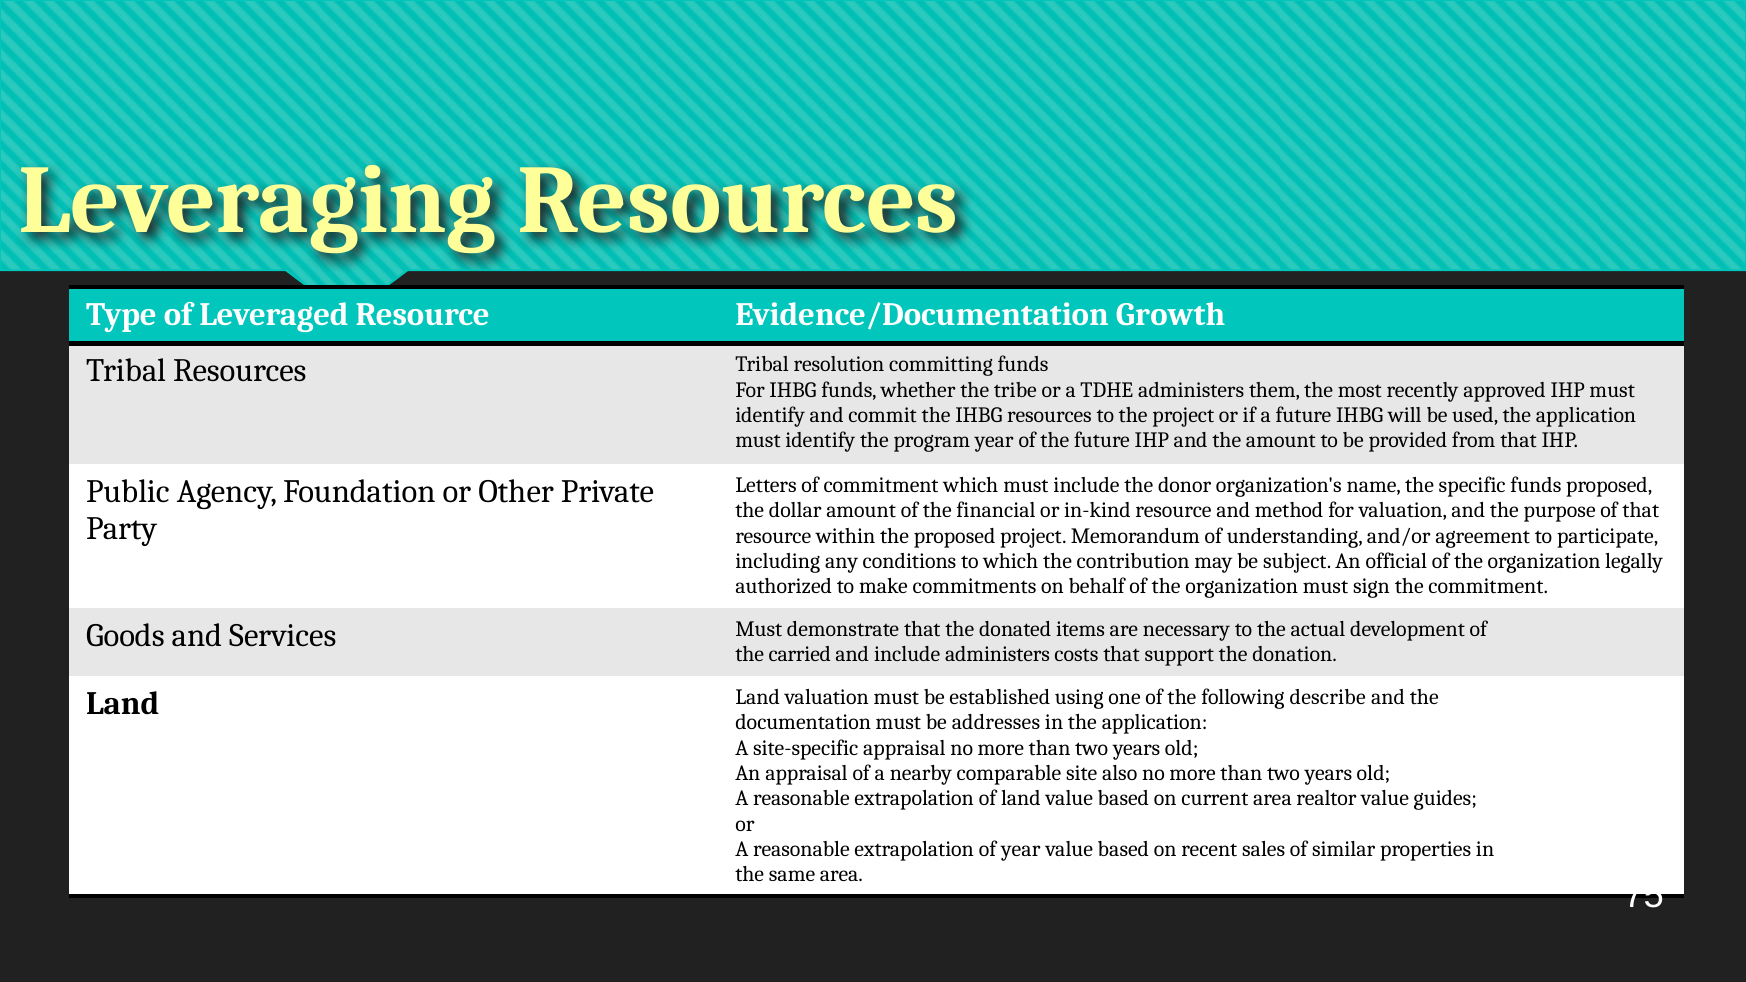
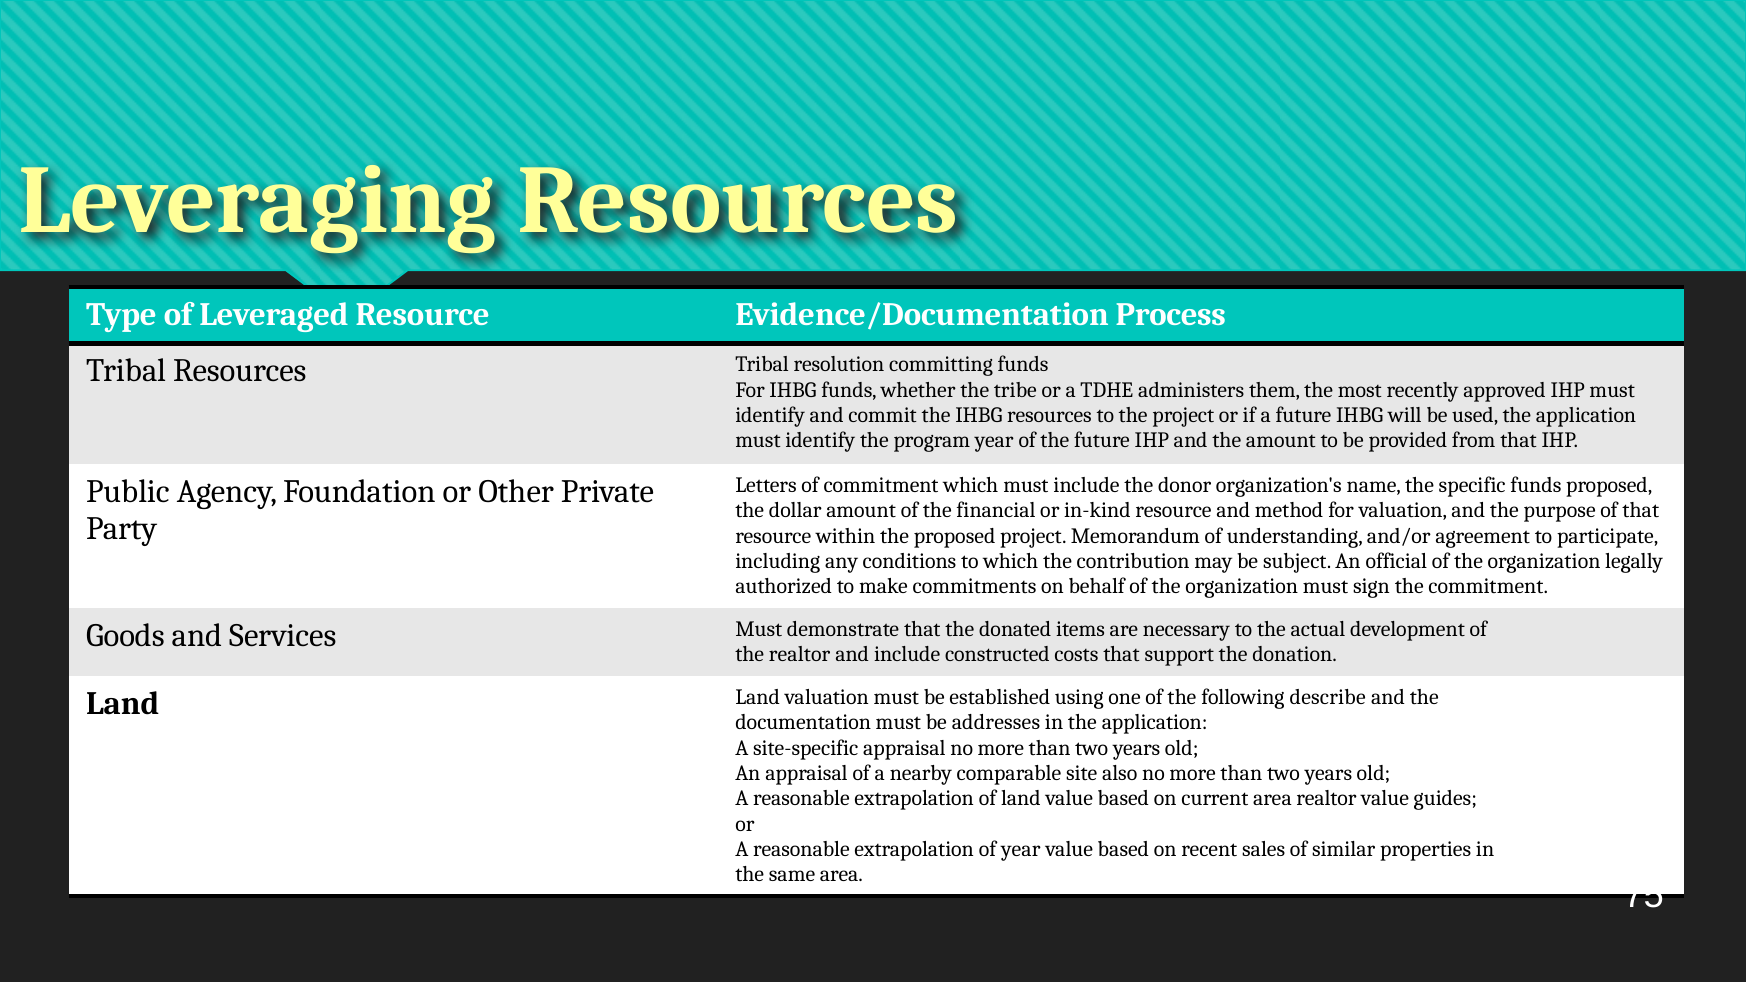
Growth: Growth -> Process
the carried: carried -> realtor
include administers: administers -> constructed
